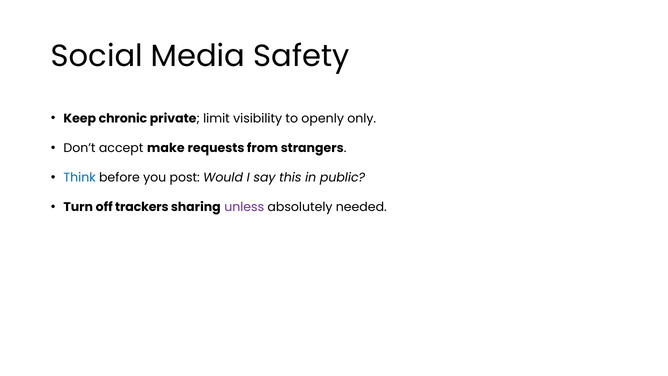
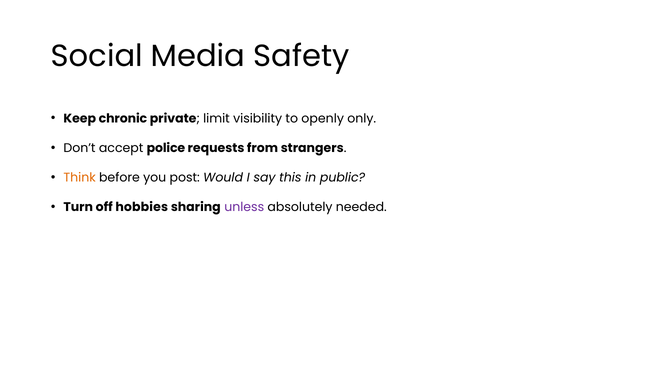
make: make -> police
Think colour: blue -> orange
trackers: trackers -> hobbies
